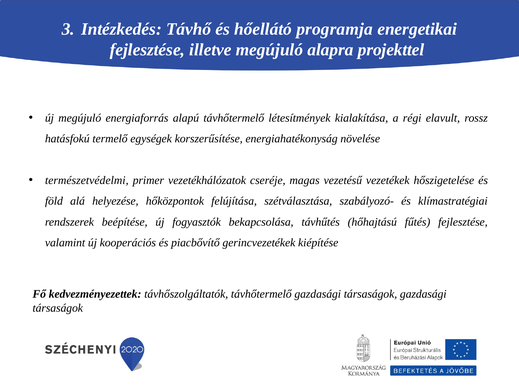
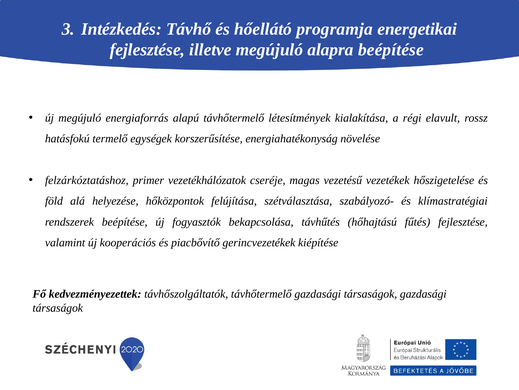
alapra projekttel: projekttel -> beépítése
természetvédelmi: természetvédelmi -> felzárkóztatáshoz
